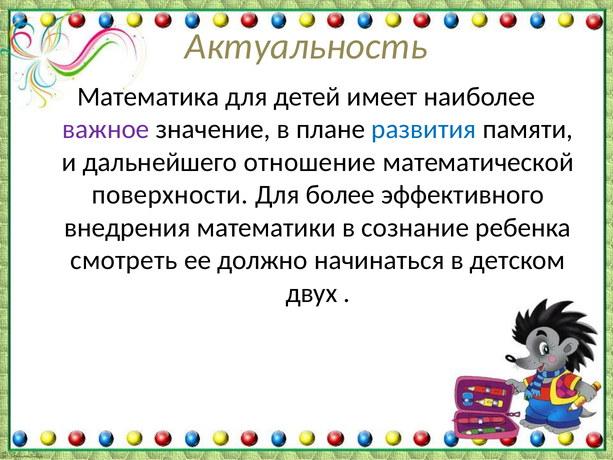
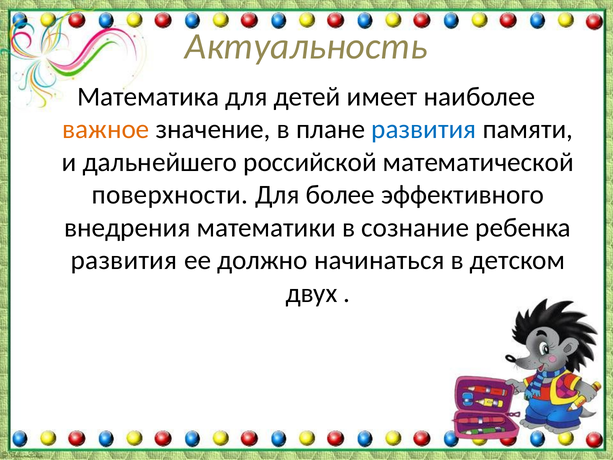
важное colour: purple -> orange
отношение: отношение -> российской
смотреть at (124, 260): смотреть -> развития
